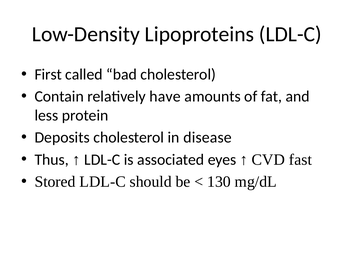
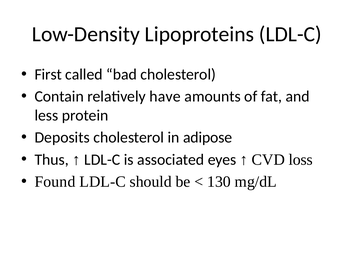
disease: disease -> adipose
fast: fast -> loss
Stored: Stored -> Found
